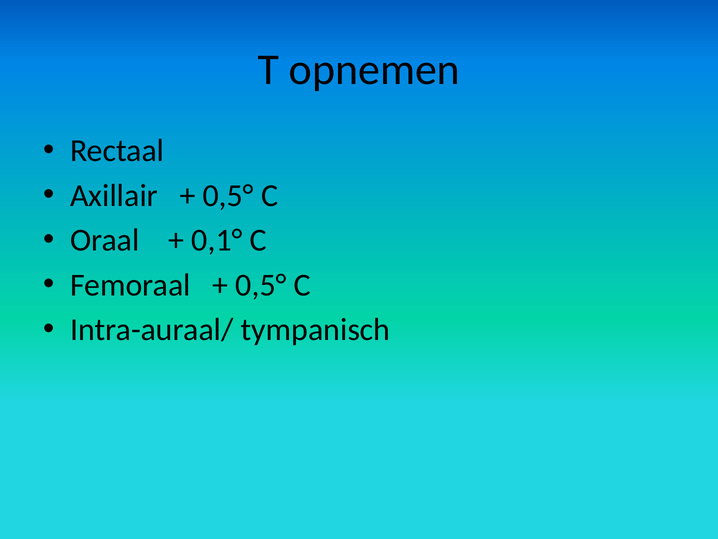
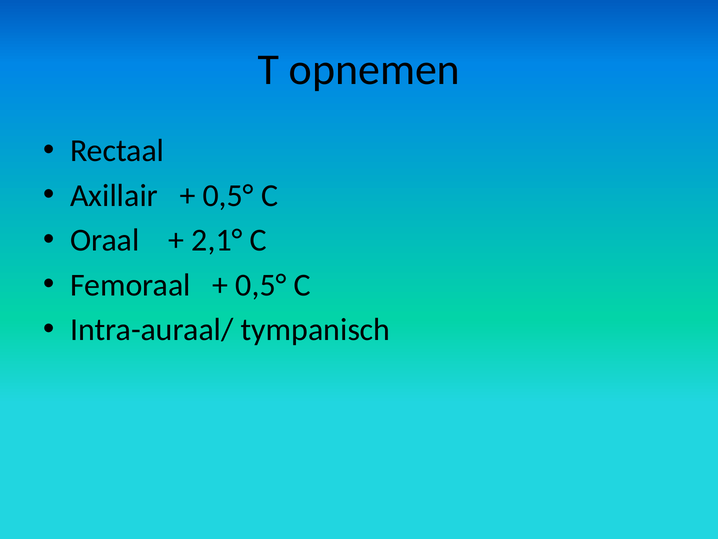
0,1°: 0,1° -> 2,1°
